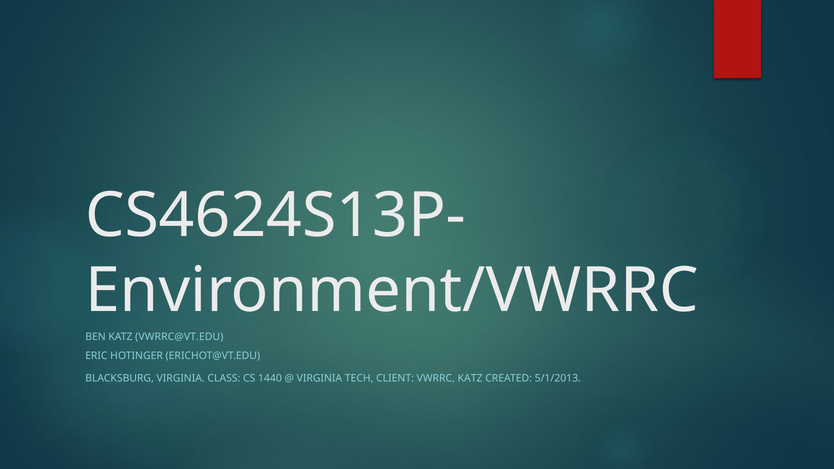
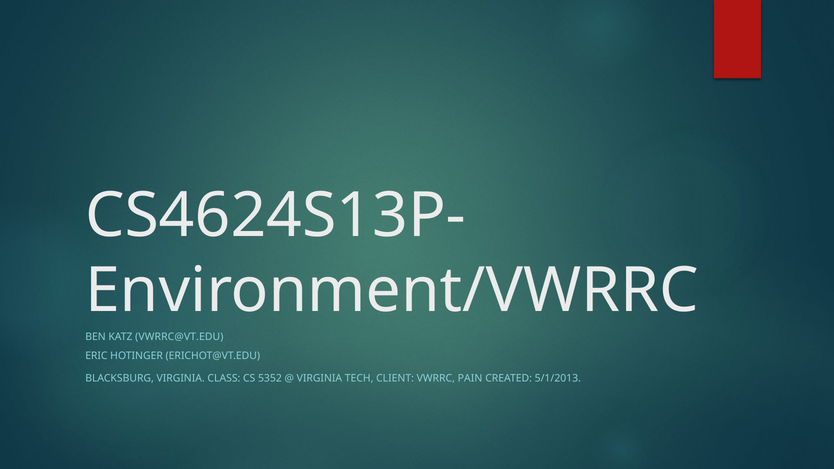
1440: 1440 -> 5352
VWRRC KATZ: KATZ -> PAIN
